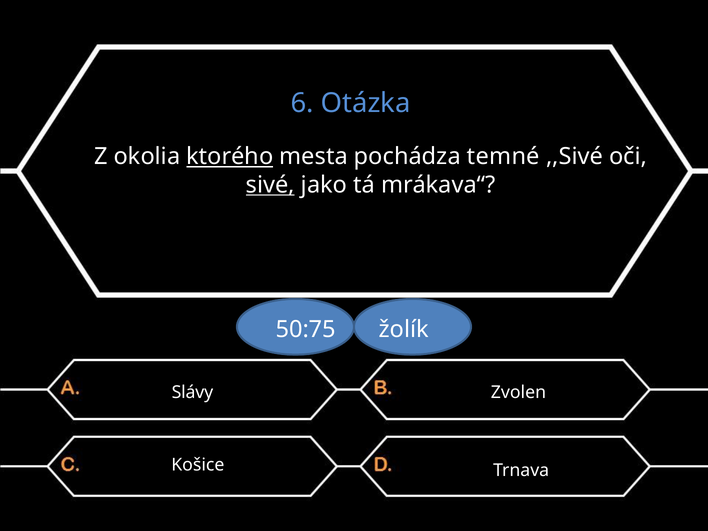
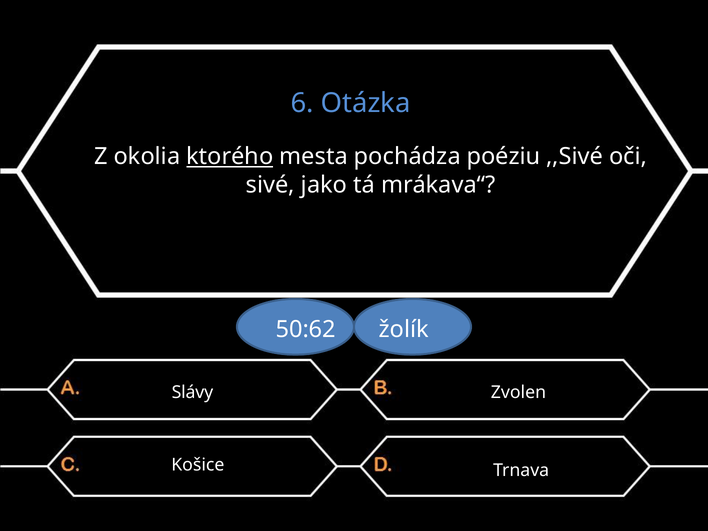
temné: temné -> poéziu
sivé underline: present -> none
50:75: 50:75 -> 50:62
